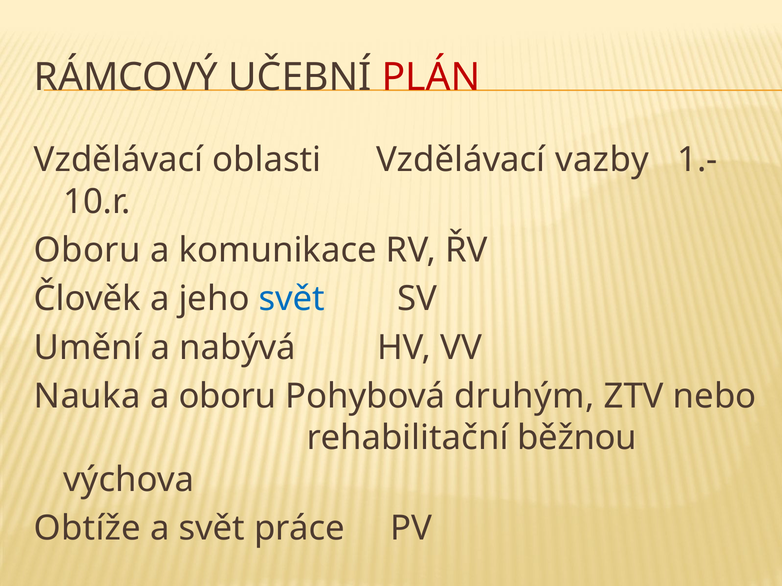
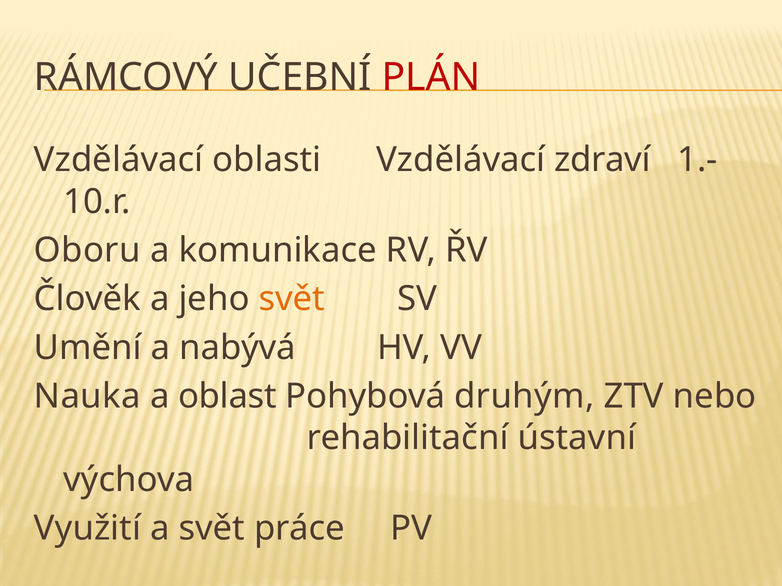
vazby: vazby -> zdraví
svět at (292, 299) colour: blue -> orange
a oboru: oboru -> oblast
běžnou: běžnou -> ústavní
Obtíže: Obtíže -> Využití
